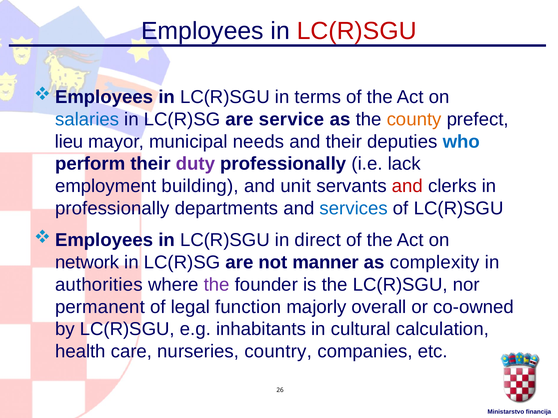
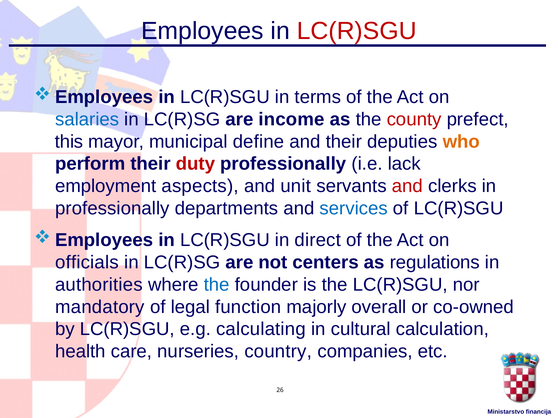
service: service -> income
county colour: orange -> red
lieu: lieu -> this
needs: needs -> define
who colour: blue -> orange
duty colour: purple -> red
building: building -> aspects
network: network -> officials
manner: manner -> centers
complexity: complexity -> regulations
the at (217, 285) colour: purple -> blue
permanent: permanent -> mandatory
inhabitants: inhabitants -> calculating
